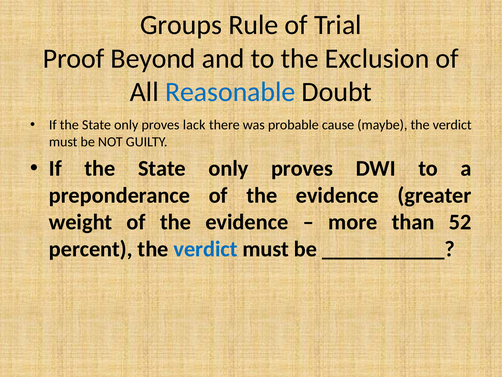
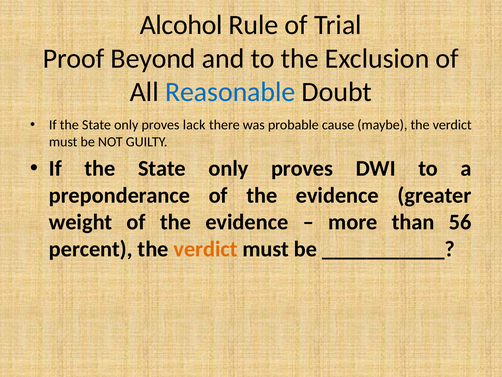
Groups: Groups -> Alcohol
52: 52 -> 56
verdict at (206, 249) colour: blue -> orange
